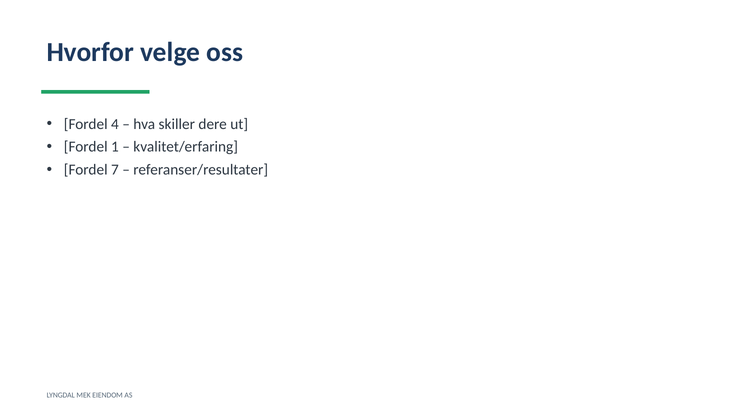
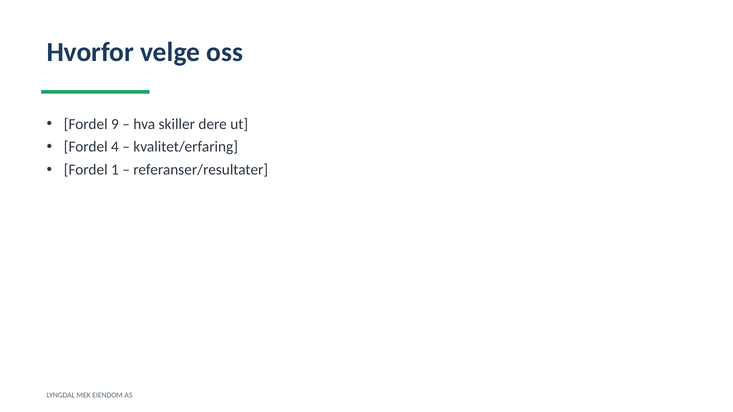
4: 4 -> 9
1: 1 -> 4
7: 7 -> 1
